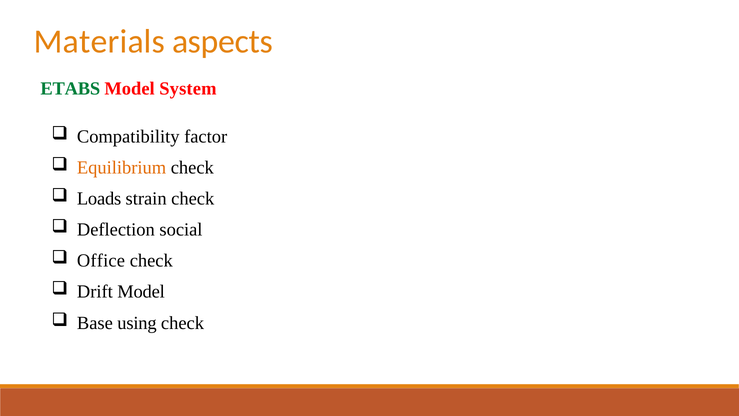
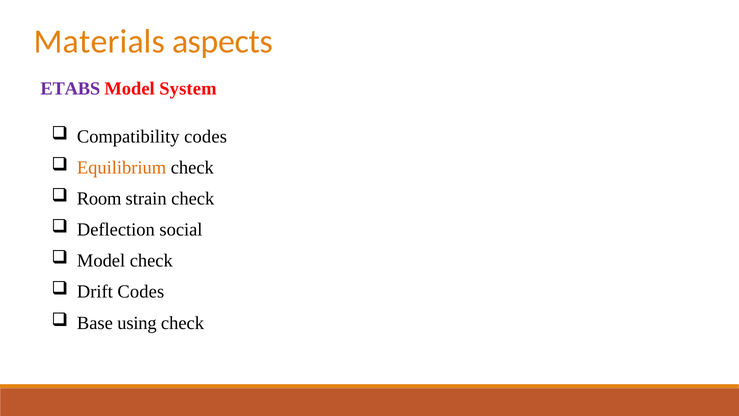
ETABS colour: green -> purple
Compatibility factor: factor -> codes
Loads: Loads -> Room
Office at (101, 261): Office -> Model
Drift Model: Model -> Codes
